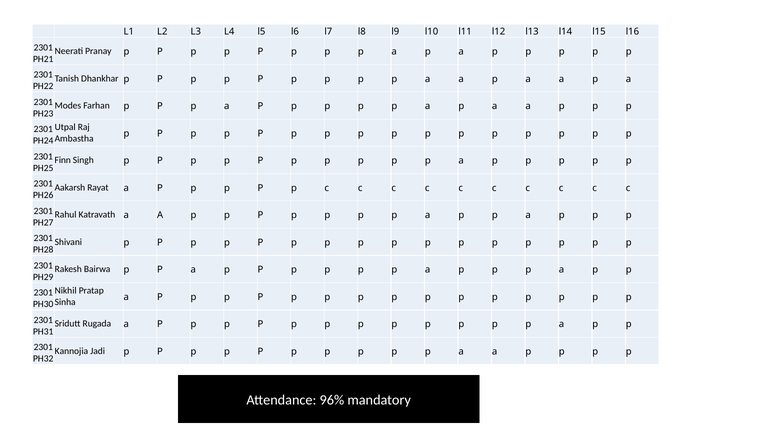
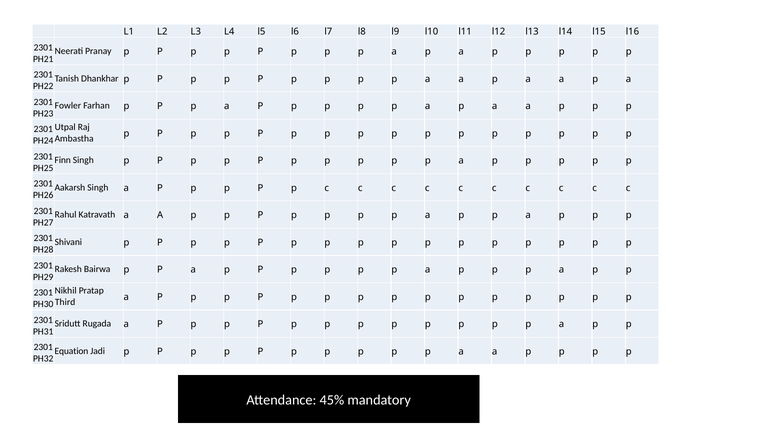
Modes: Modes -> Fowler
Aakarsh Rayat: Rayat -> Singh
Sinha: Sinha -> Third
Kannojia: Kannojia -> Equation
96%: 96% -> 45%
